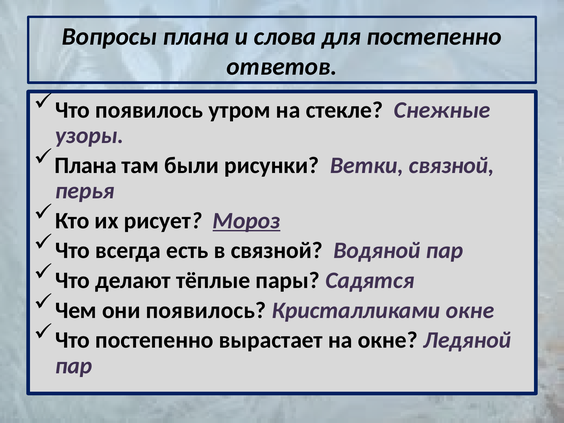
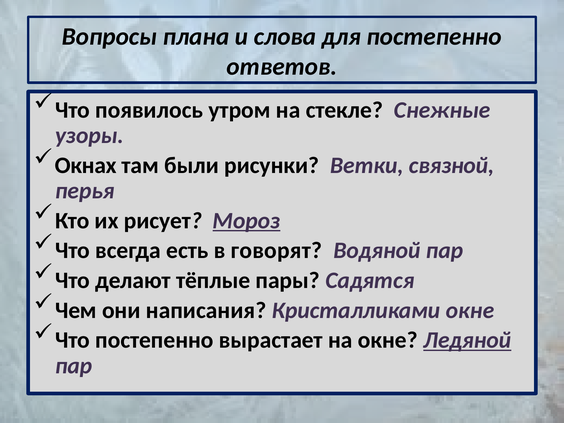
Плана at (86, 165): Плана -> Окнах
в связной: связной -> говорят
они появилось: появилось -> написания
Ледяной underline: none -> present
